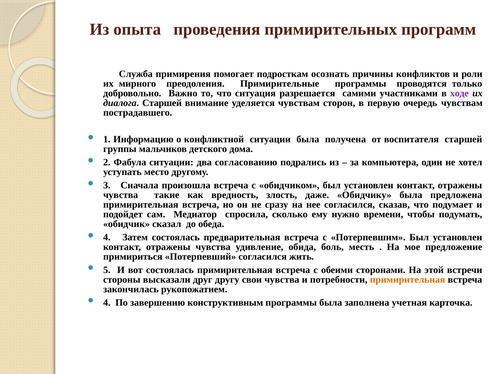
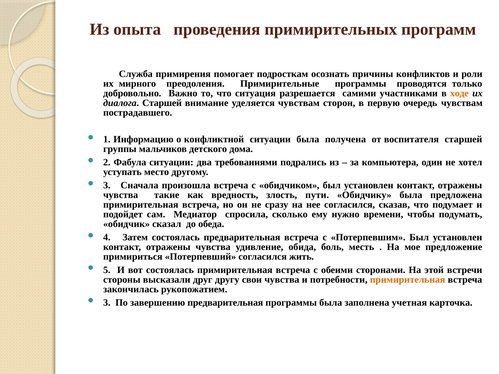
ходе colour: purple -> orange
согласованию: согласованию -> требованиями
даже: даже -> пути
4 at (107, 303): 4 -> 3
завершению конструктивным: конструктивным -> предварительная
